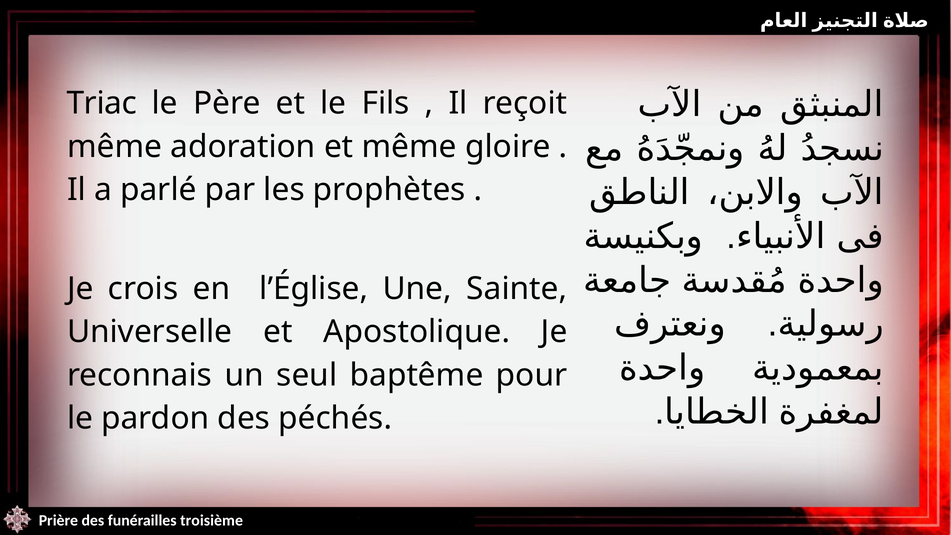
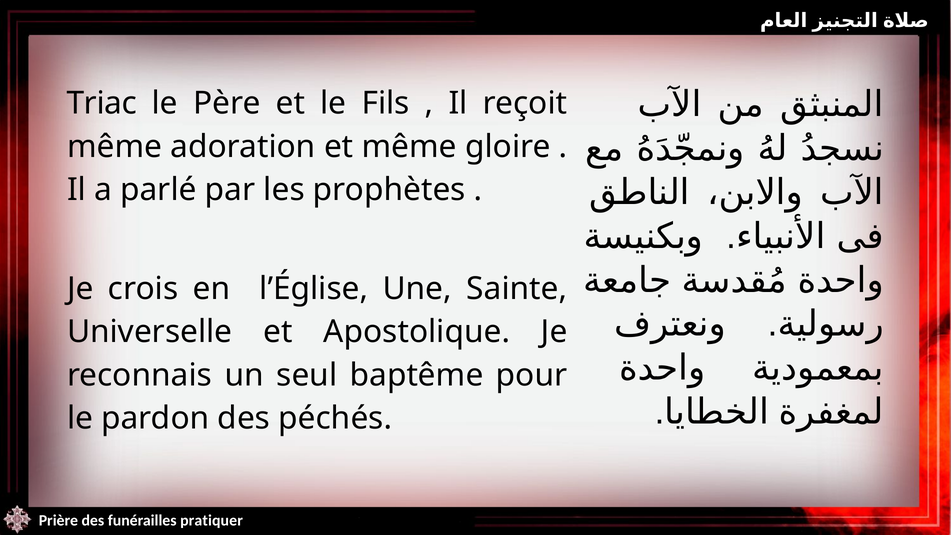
troisième: troisième -> pratiquer
